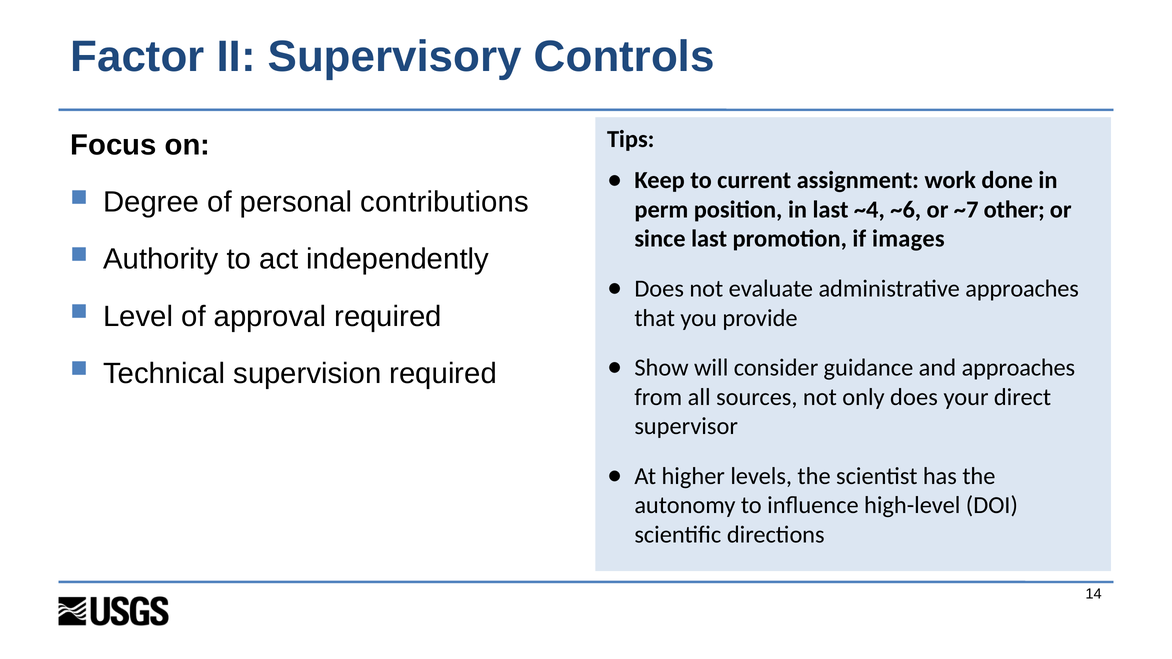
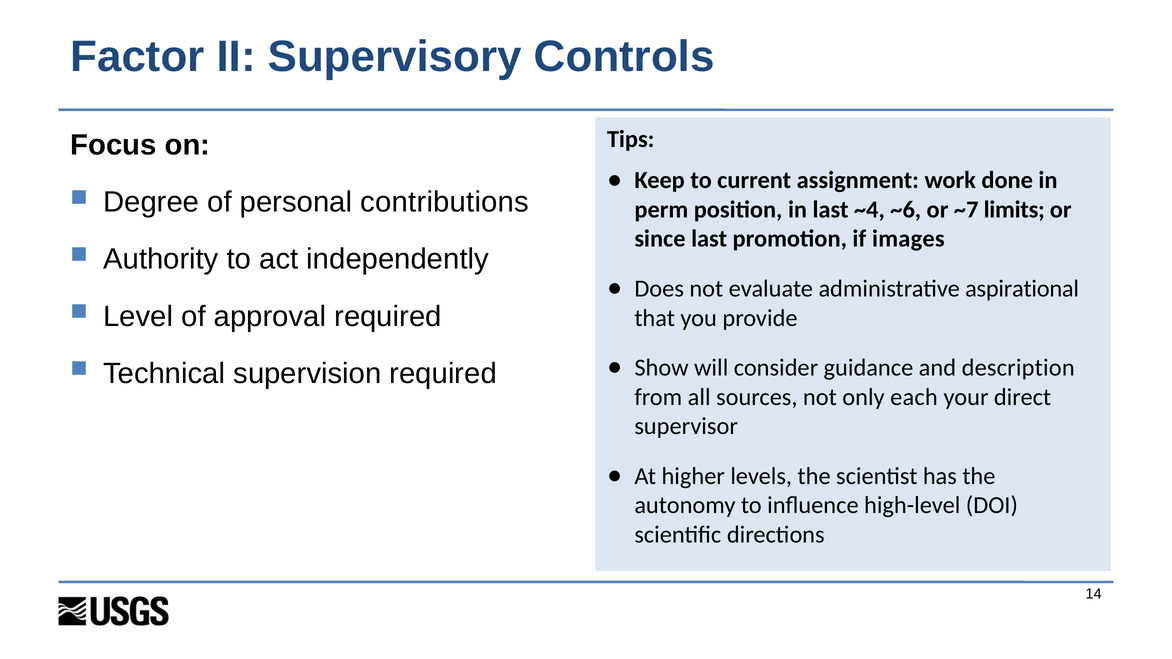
other: other -> limits
administrative approaches: approaches -> aspirational
and approaches: approaches -> description
only does: does -> each
